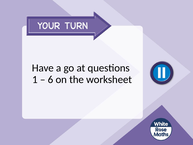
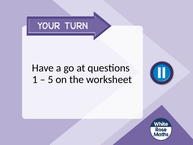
6: 6 -> 5
